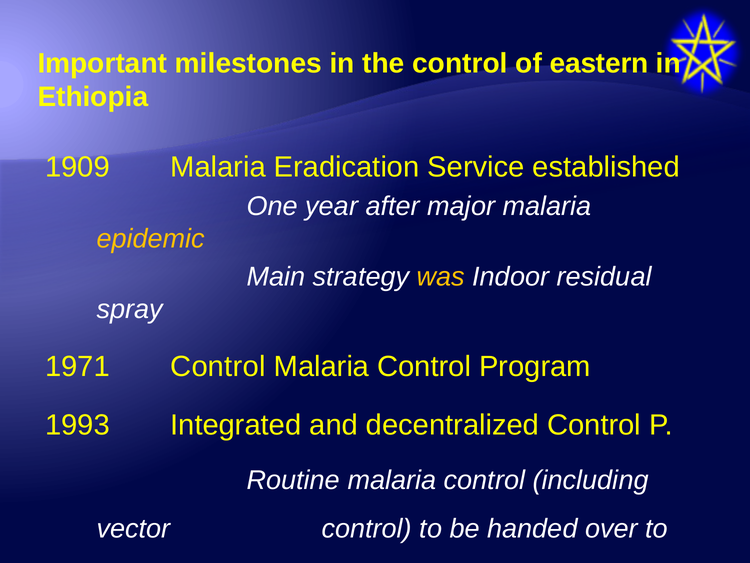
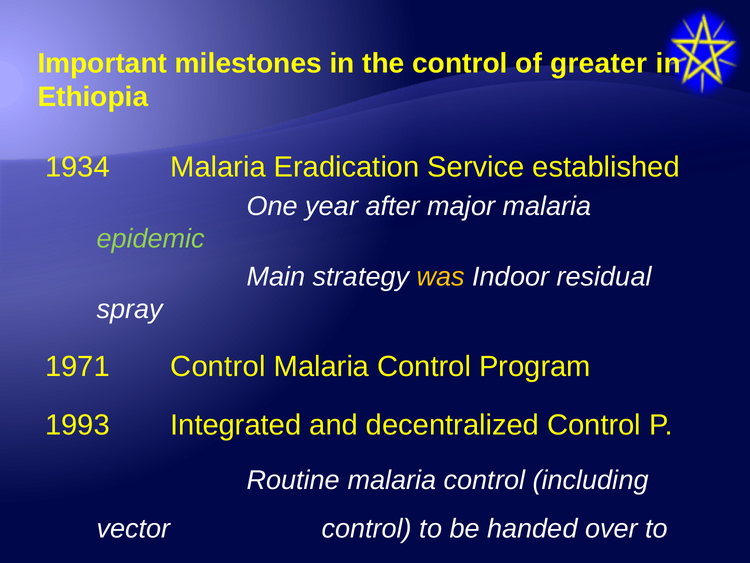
eastern: eastern -> greater
1909: 1909 -> 1934
epidemic colour: yellow -> light green
